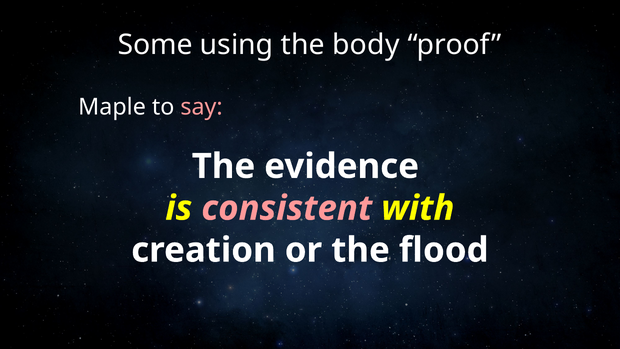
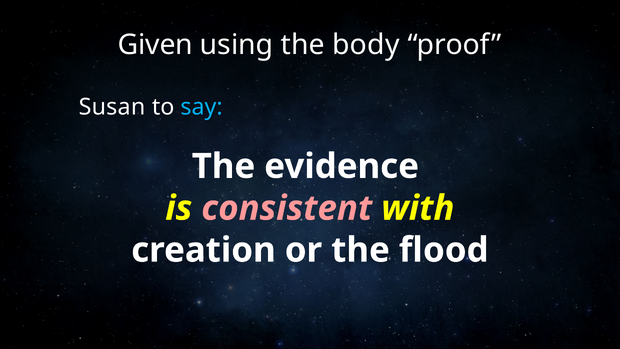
Some: Some -> Given
Maple: Maple -> Susan
say colour: pink -> light blue
